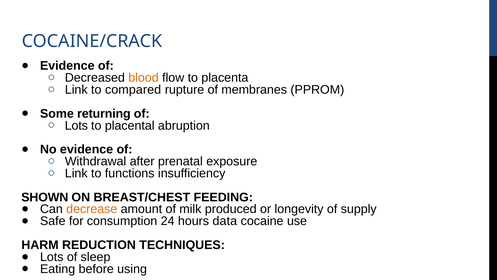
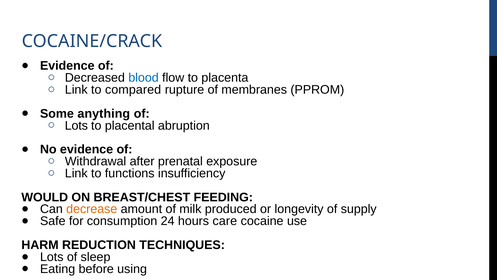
blood colour: orange -> blue
returning: returning -> anything
SHOWN: SHOWN -> WOULD
data: data -> care
